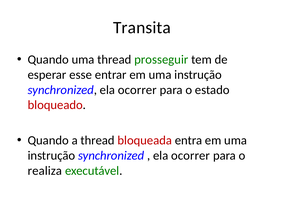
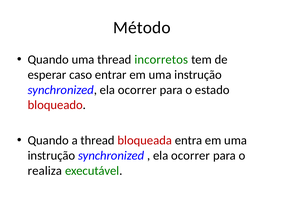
Transita: Transita -> Método
prosseguir: prosseguir -> incorretos
esse: esse -> caso
